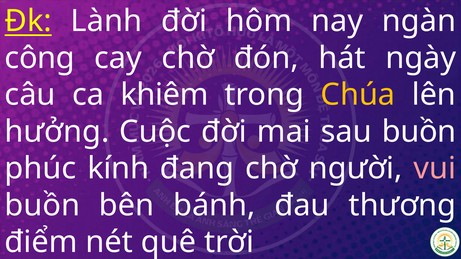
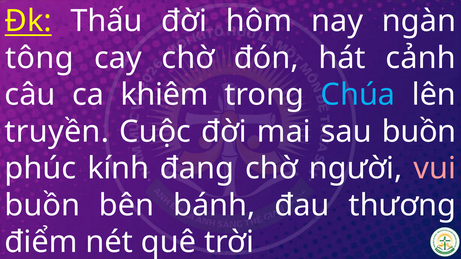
Lành: Lành -> Thấu
công: công -> tông
ngày: ngày -> cảnh
Chúa colour: yellow -> light blue
hưởng: hưởng -> truyền
